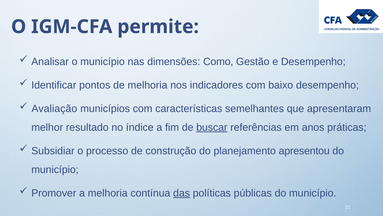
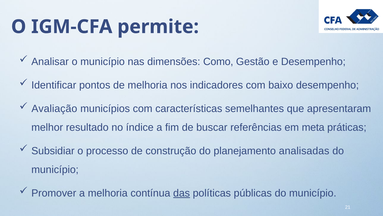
buscar underline: present -> none
anos: anos -> meta
apresentou: apresentou -> analisadas
